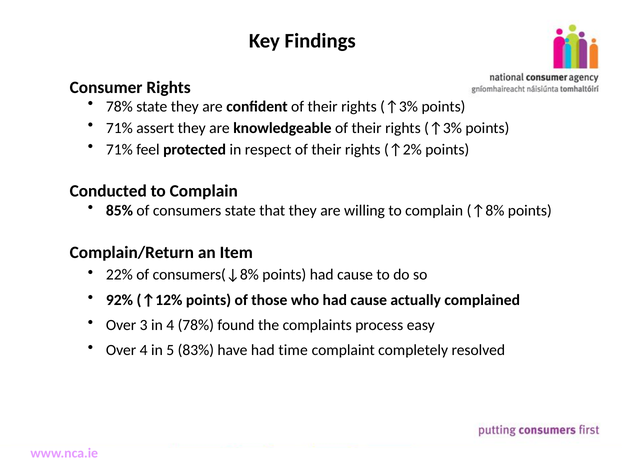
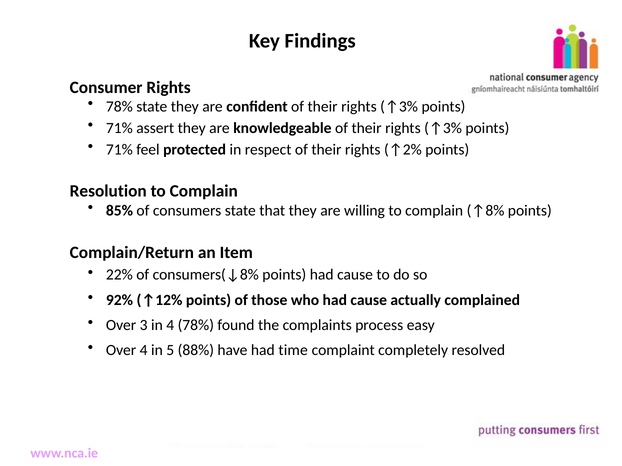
Conducted: Conducted -> Resolution
83%: 83% -> 88%
